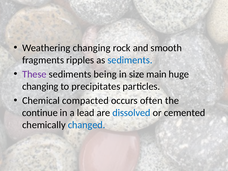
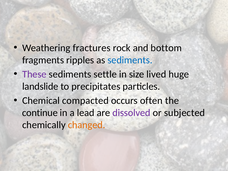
Weathering changing: changing -> fractures
smooth: smooth -> bottom
being: being -> settle
main: main -> lived
changing at (40, 86): changing -> landslide
dissolved colour: blue -> purple
cemented: cemented -> subjected
changed colour: blue -> orange
